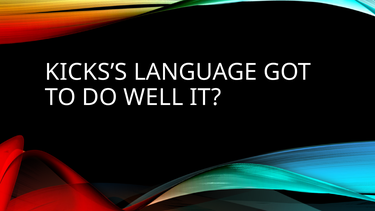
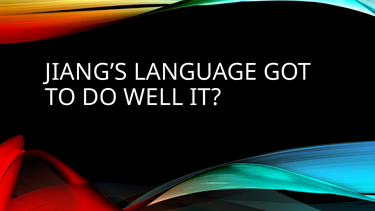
KICKS’S: KICKS’S -> JIANG’S
